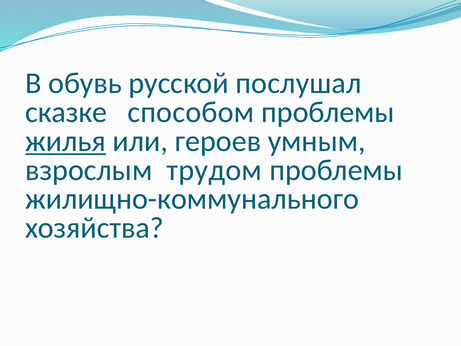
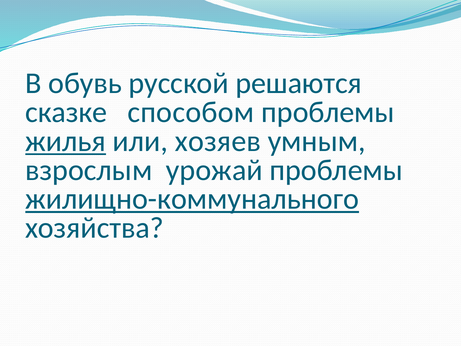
послушал: послушал -> решаются
героев: героев -> хозяев
трудом: трудом -> урожай
жилищно-коммунального underline: none -> present
